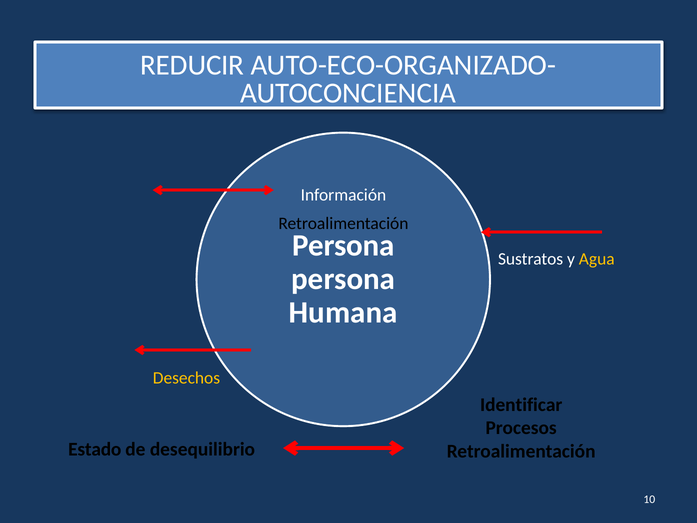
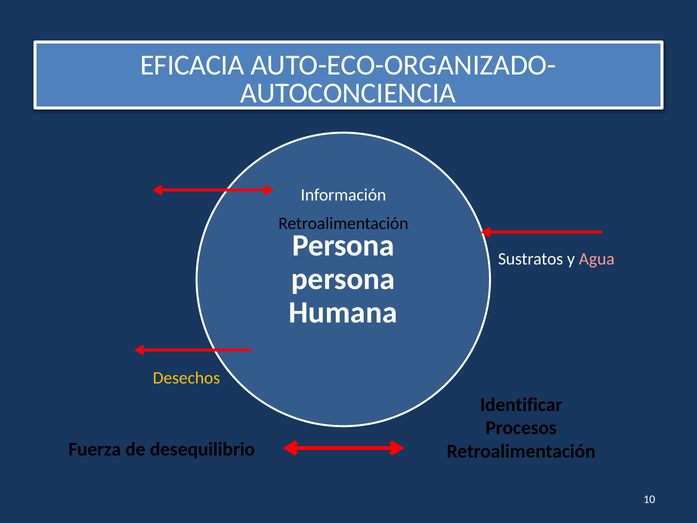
REDUCIR: REDUCIR -> EFICACIA
Agua colour: yellow -> pink
Estado: Estado -> Fuerza
